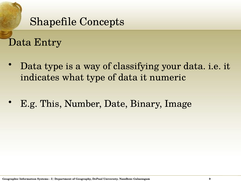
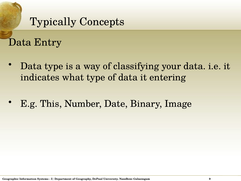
Shapefile: Shapefile -> Typically
numeric: numeric -> entering
